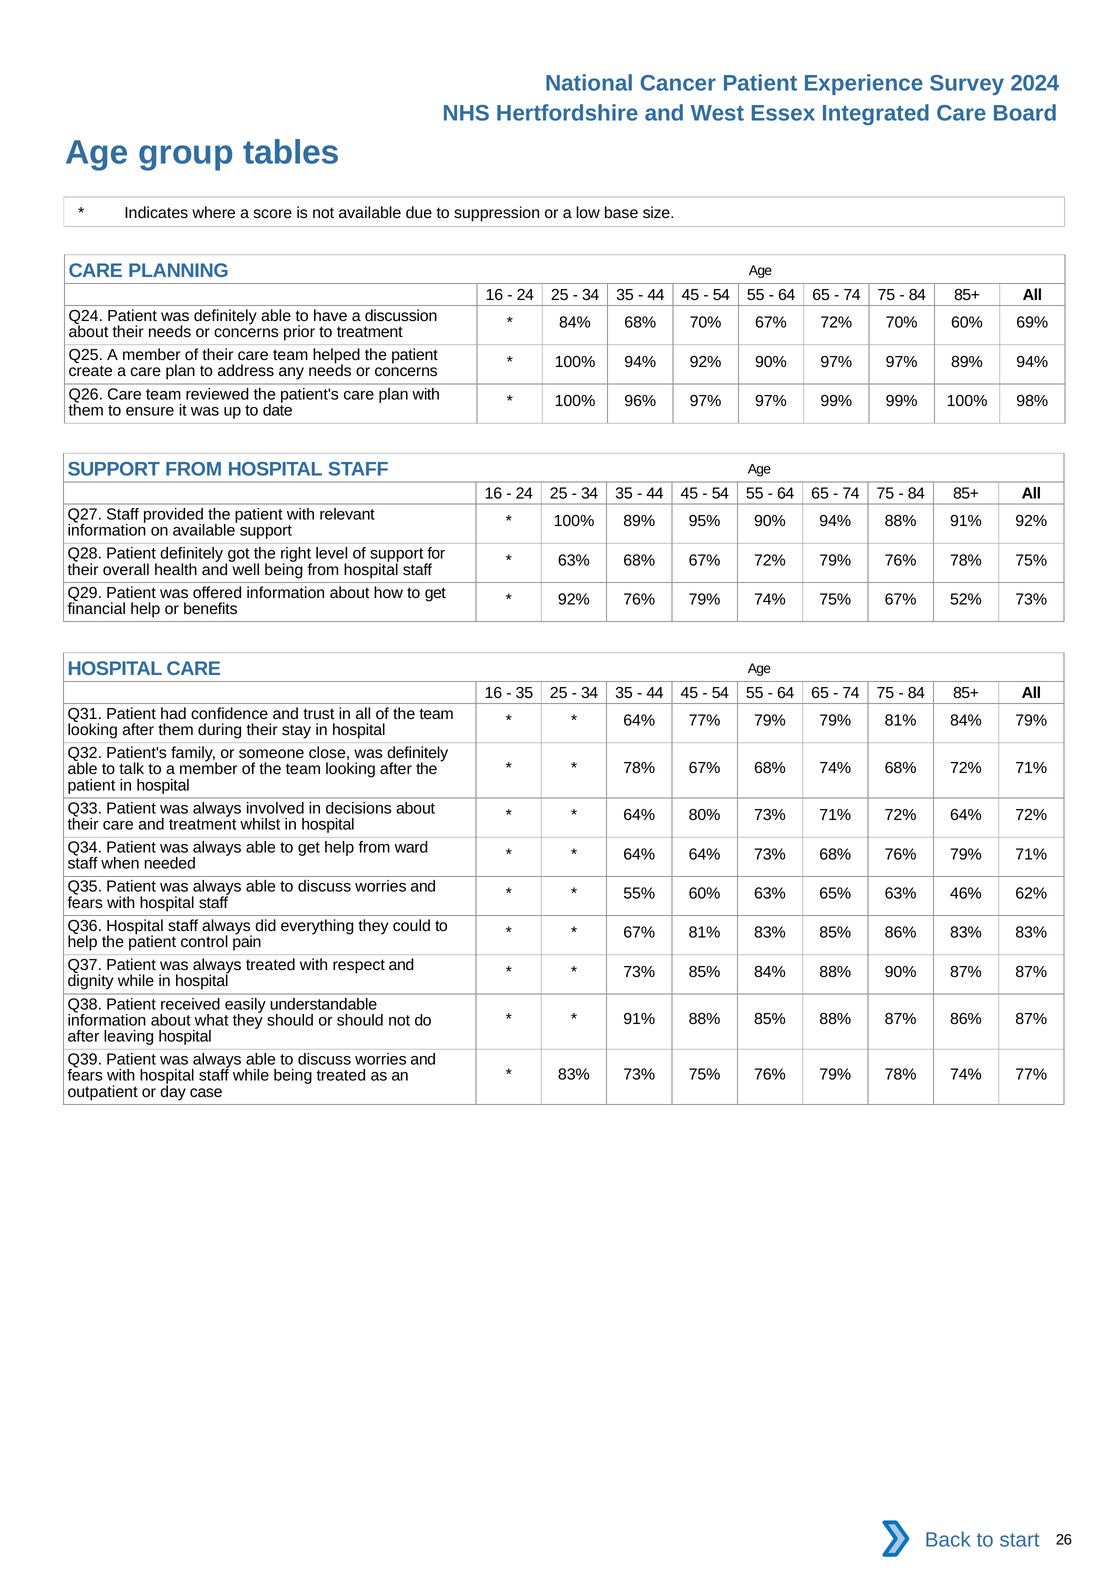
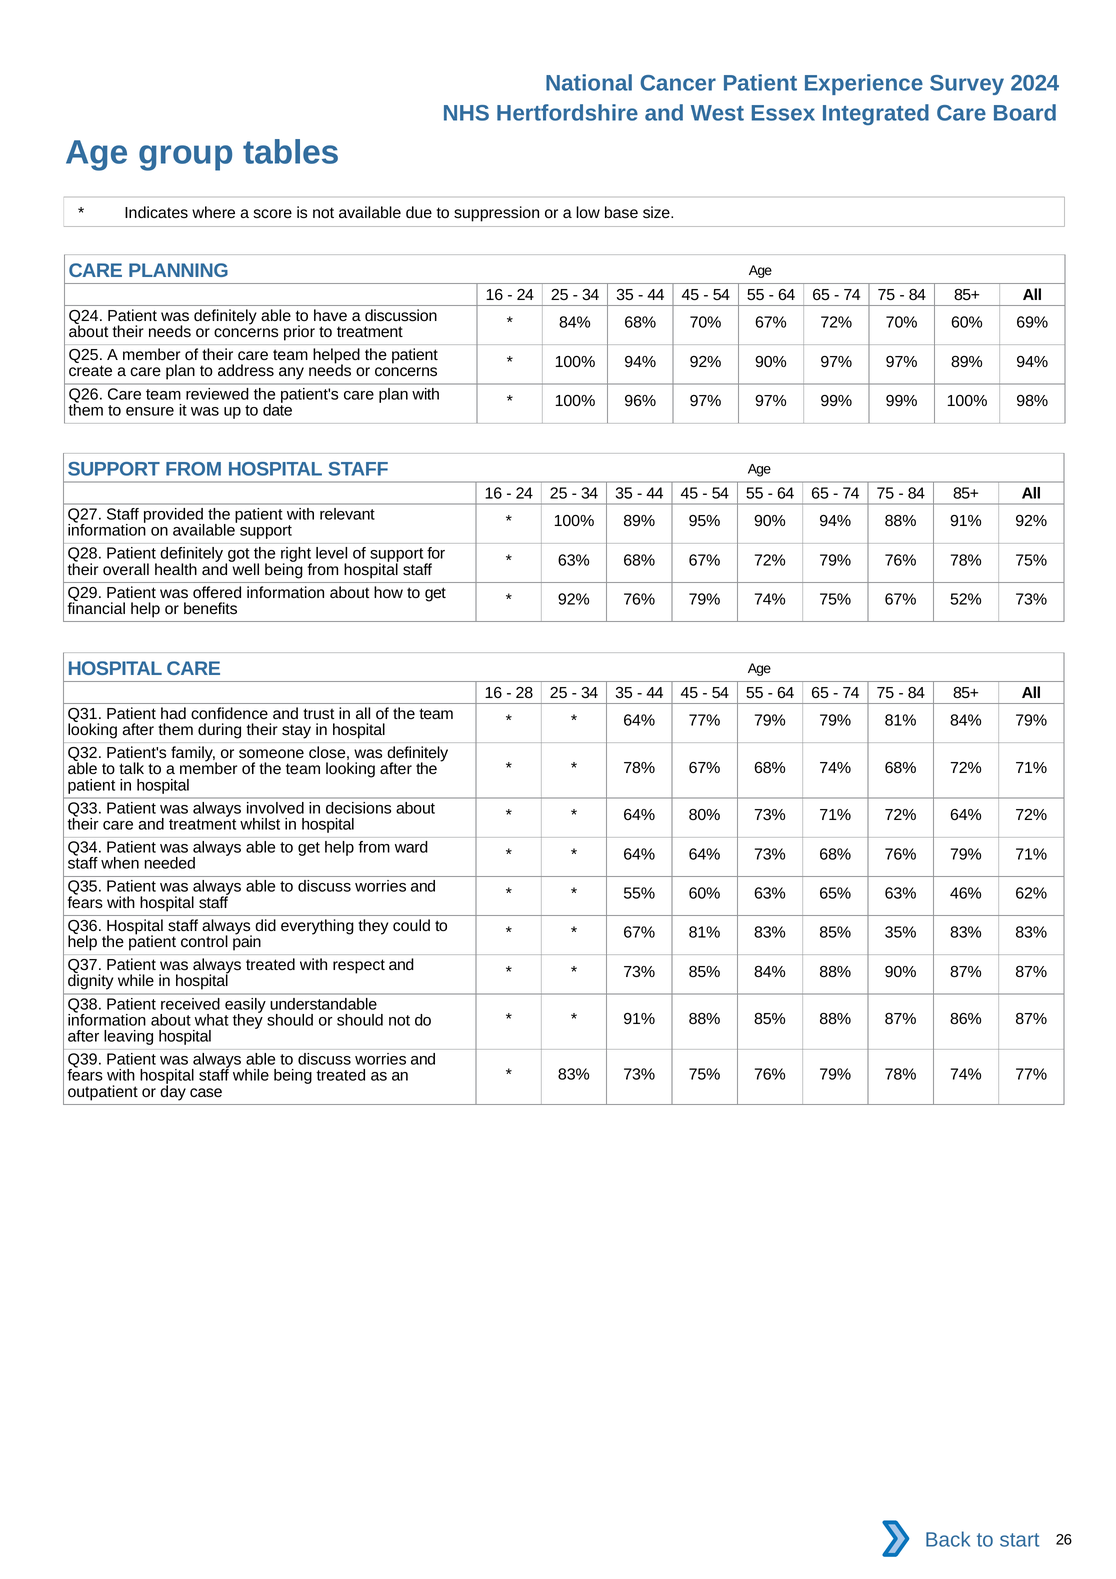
35 at (524, 693): 35 -> 28
85% 86%: 86% -> 35%
